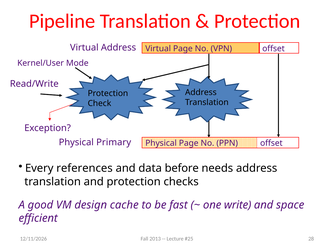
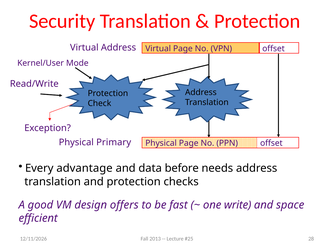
Pipeline: Pipeline -> Security
references: references -> advantage
cache: cache -> offers
